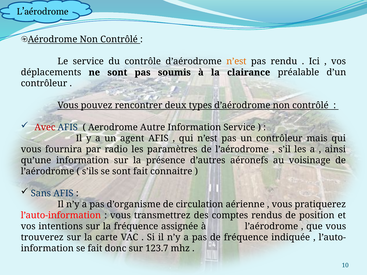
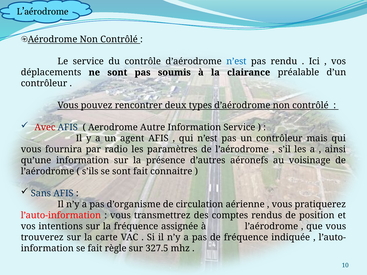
n’est at (236, 62) colour: orange -> blue
donc: donc -> règle
123.7: 123.7 -> 327.5
